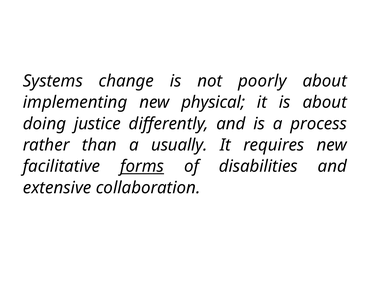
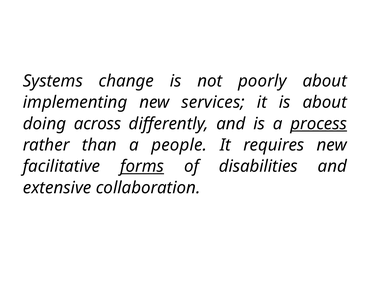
physical: physical -> services
justice: justice -> across
process underline: none -> present
usually: usually -> people
